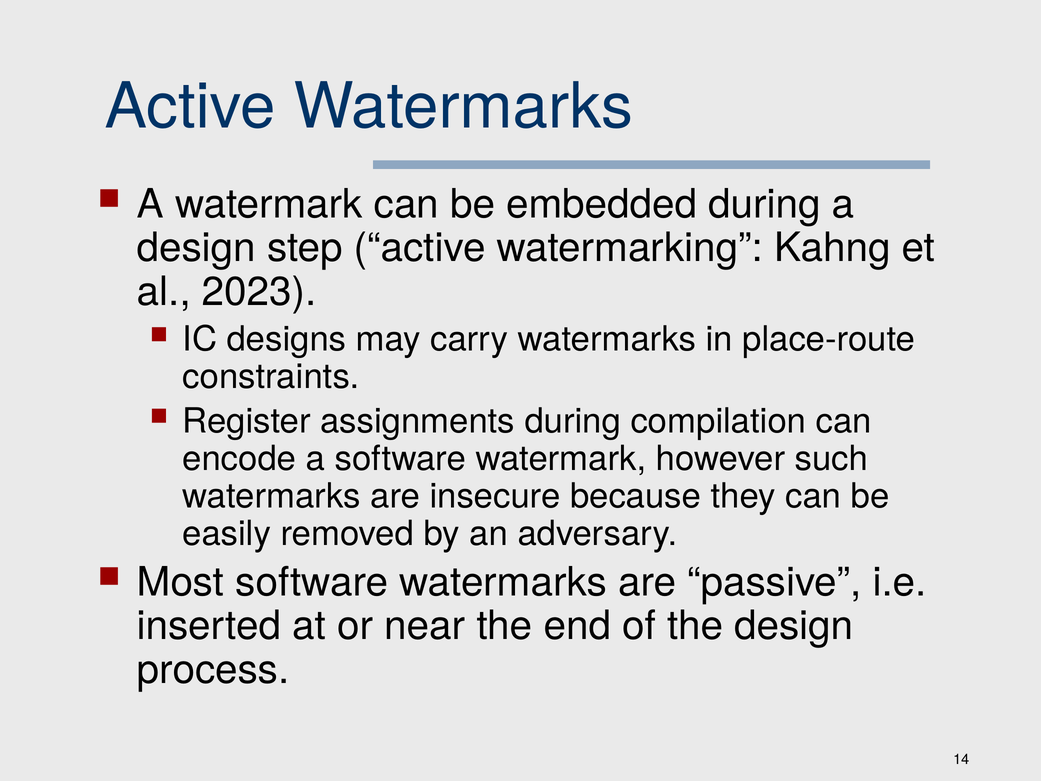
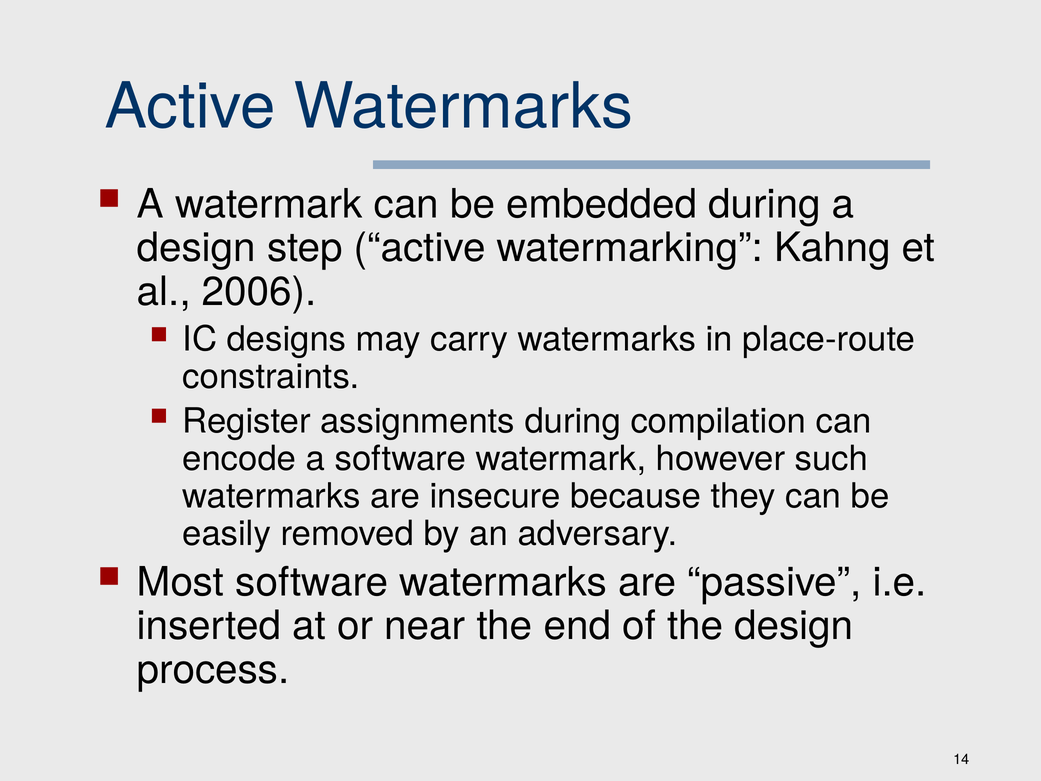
2023: 2023 -> 2006
